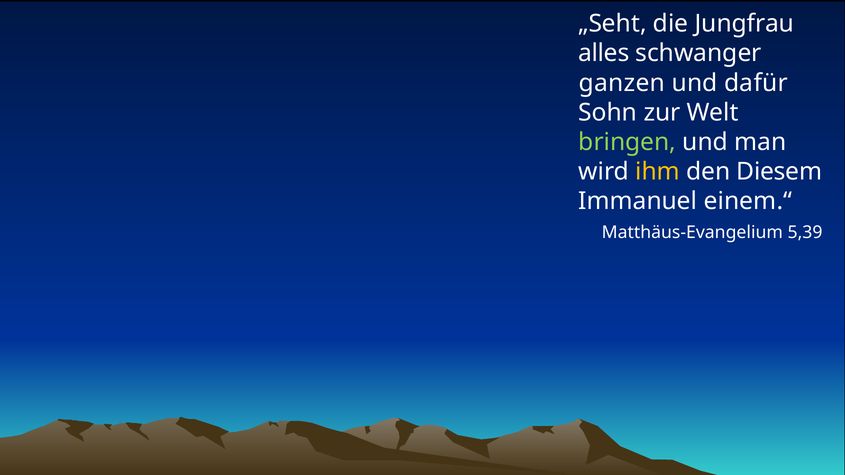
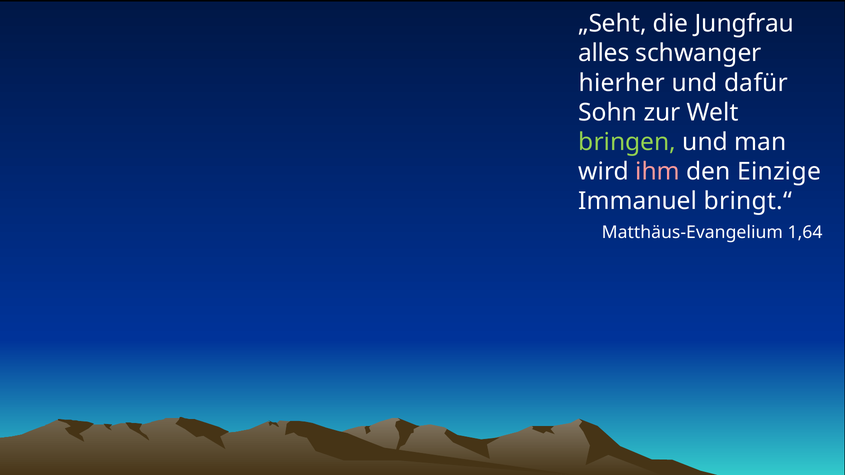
ganzen: ganzen -> hierher
ihm colour: yellow -> pink
Diesem: Diesem -> Einzige
einem.“: einem.“ -> bringt.“
5,39: 5,39 -> 1,64
